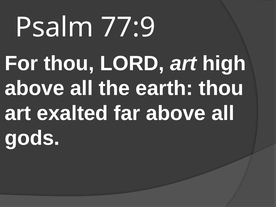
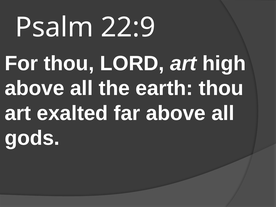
77:9: 77:9 -> 22:9
